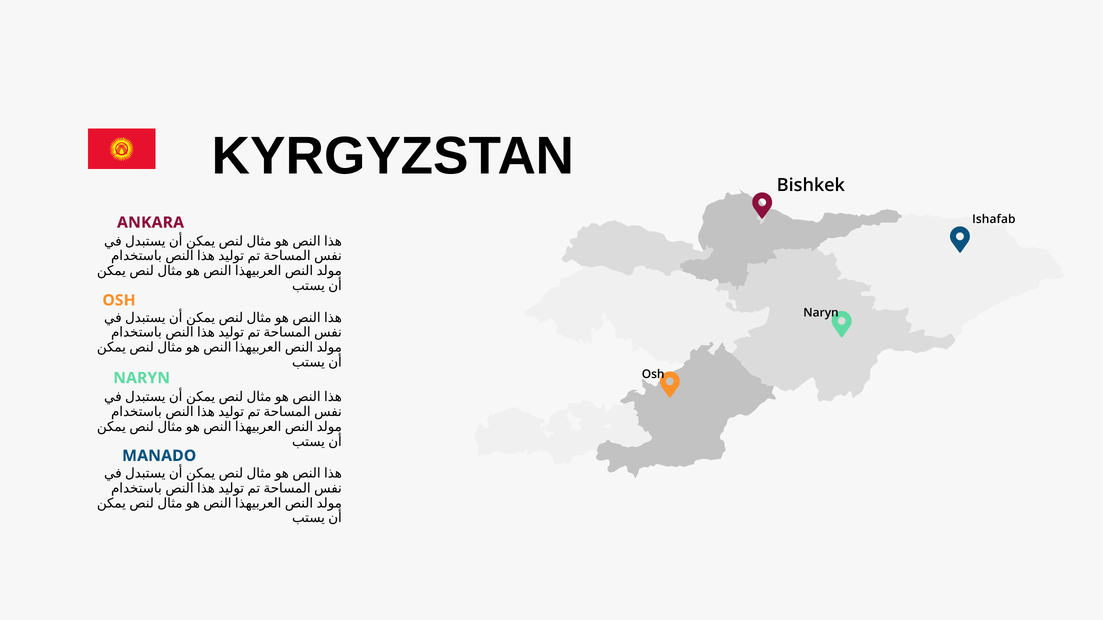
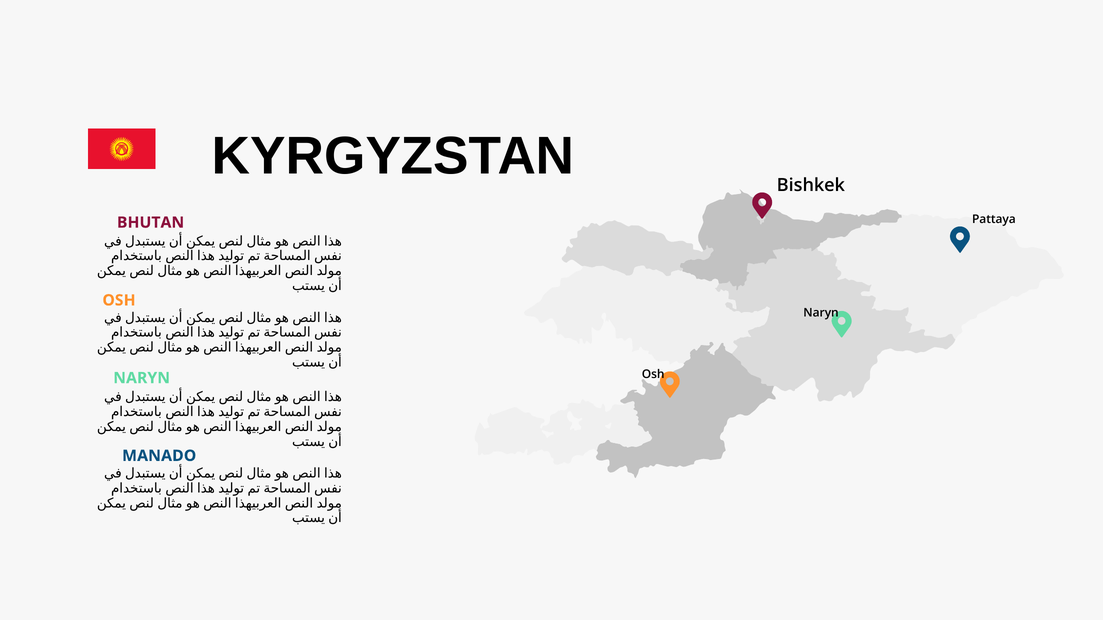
Ishafab: Ishafab -> Pattaya
ANKARA: ANKARA -> BHUTAN
